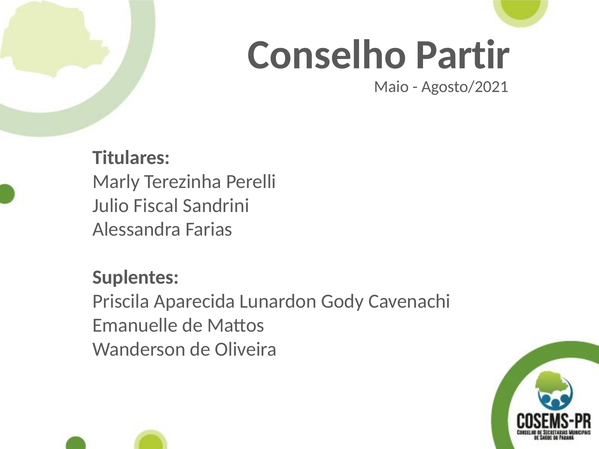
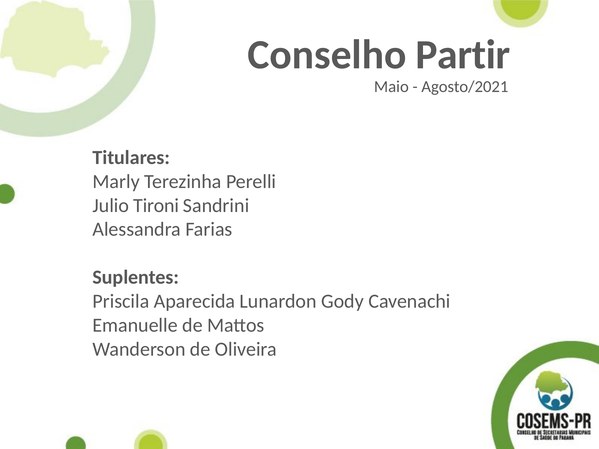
Fiscal: Fiscal -> Tironi
